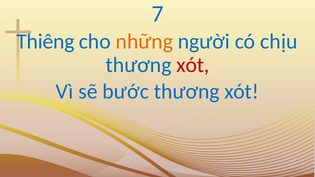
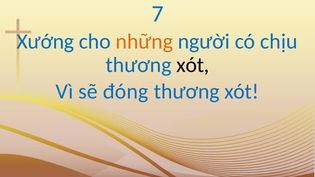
Thiêng: Thiêng -> Xướng
xót at (193, 65) colour: red -> black
bước: bước -> đóng
